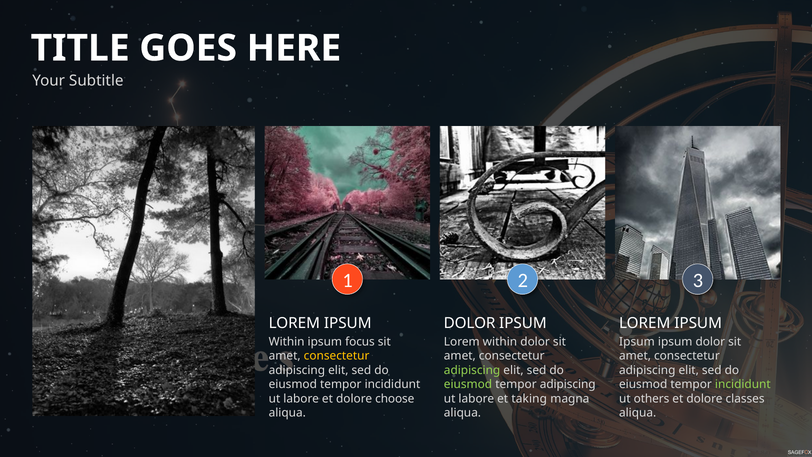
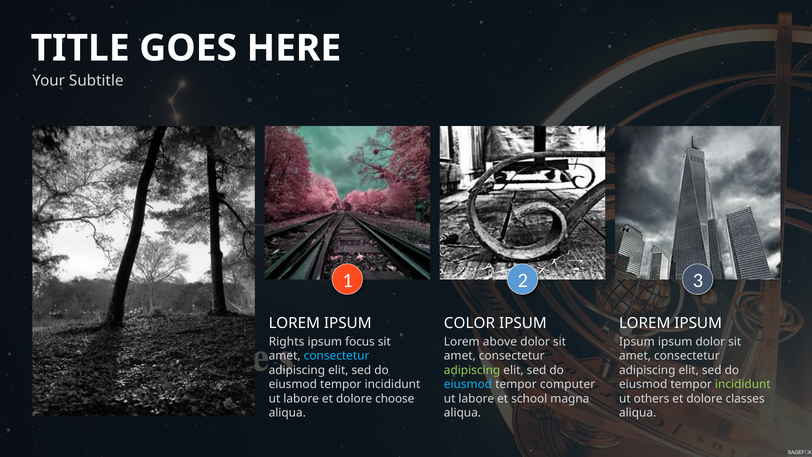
DOLOR at (470, 323): DOLOR -> COLOR
Within at (287, 342): Within -> Rights
Lorem within: within -> above
consectetur at (337, 356) colour: yellow -> light blue
eiusmod at (468, 384) colour: light green -> light blue
tempor adipiscing: adipiscing -> computer
taking: taking -> school
